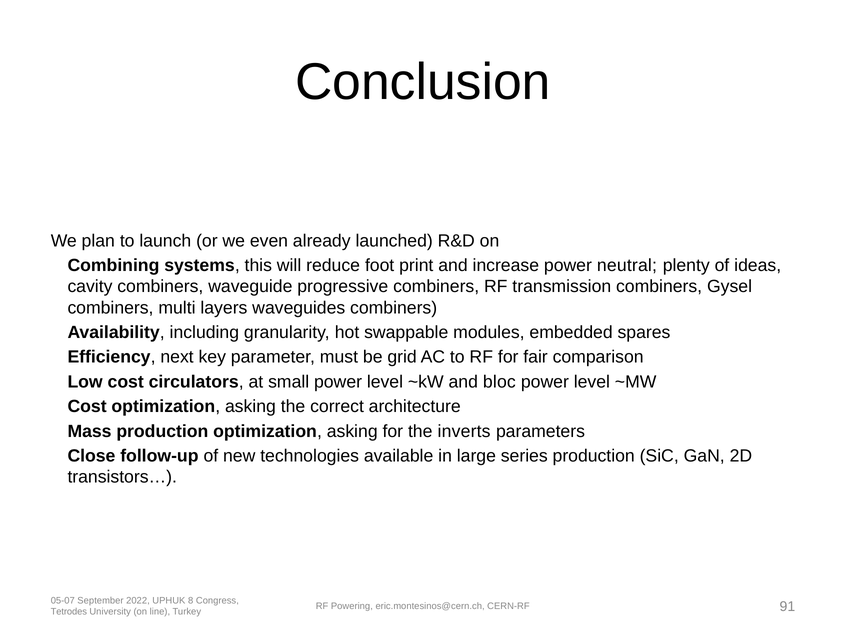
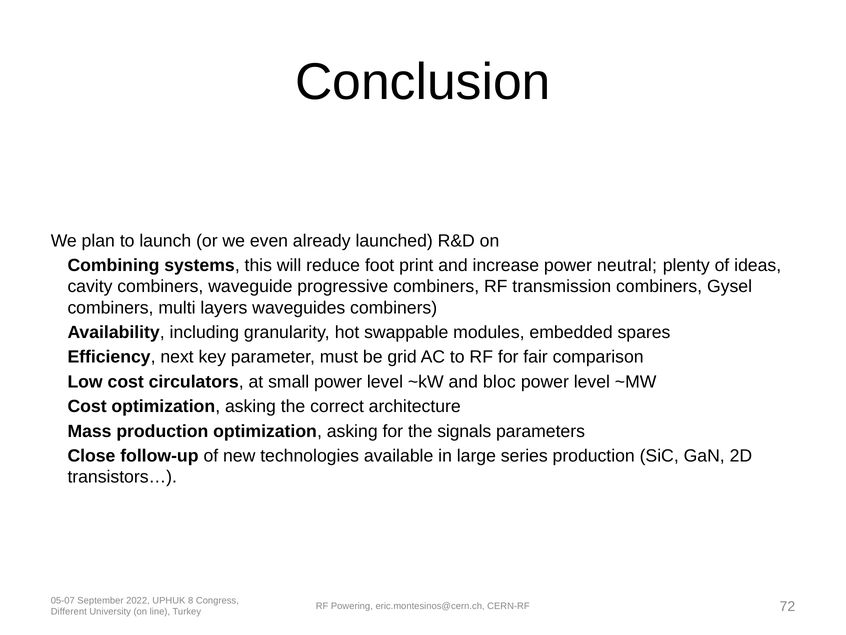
inverts: inverts -> signals
91: 91 -> 72
Tetrodes: Tetrodes -> Different
